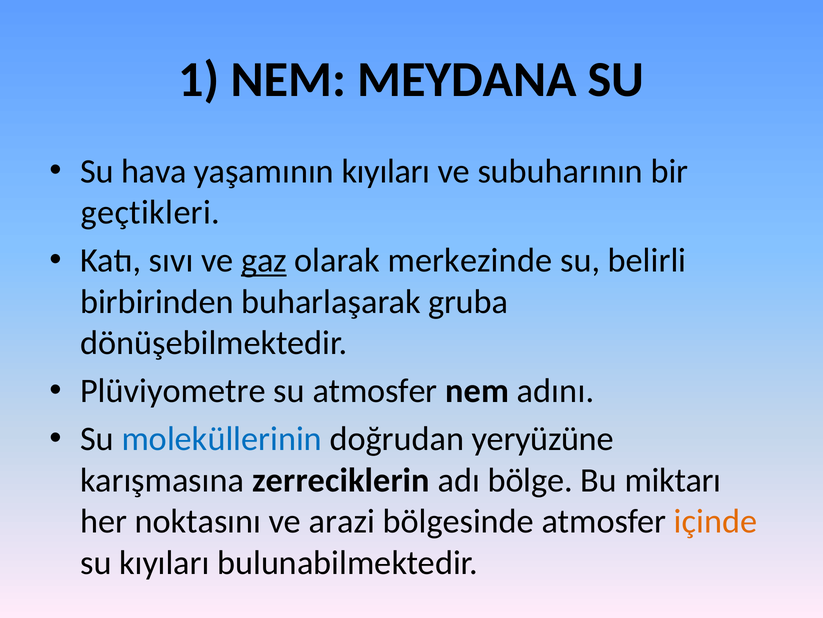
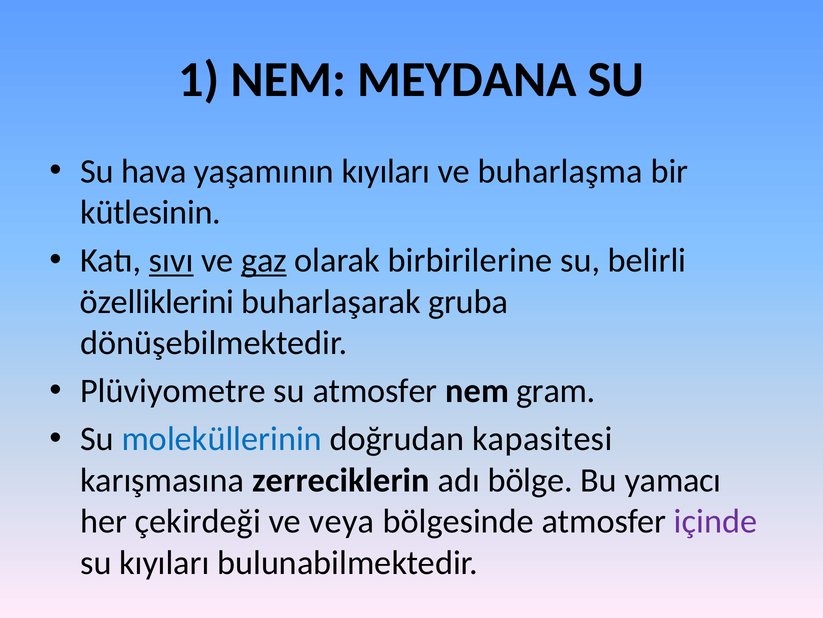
subuharının: subuharının -> buharlaşma
geçtikleri: geçtikleri -> kütlesinin
sıvı underline: none -> present
merkezinde: merkezinde -> birbirilerine
birbirinden: birbirinden -> özelliklerini
adını: adını -> gram
yeryüzüne: yeryüzüne -> kapasitesi
miktarı: miktarı -> yamacı
noktasını: noktasını -> çekirdeği
arazi: arazi -> veya
içinde colour: orange -> purple
